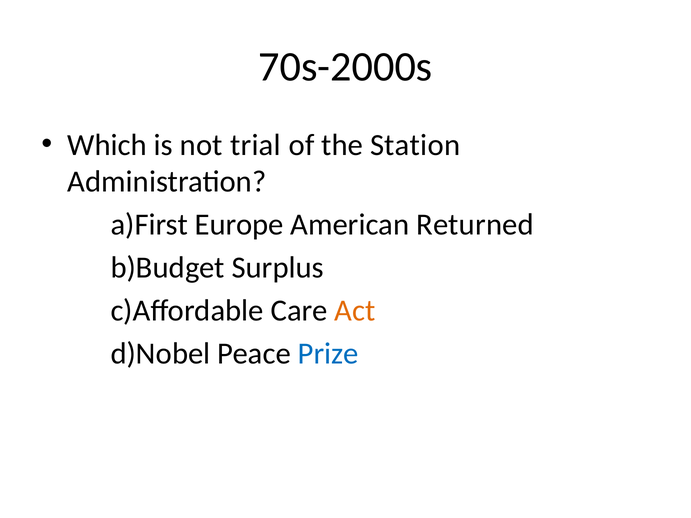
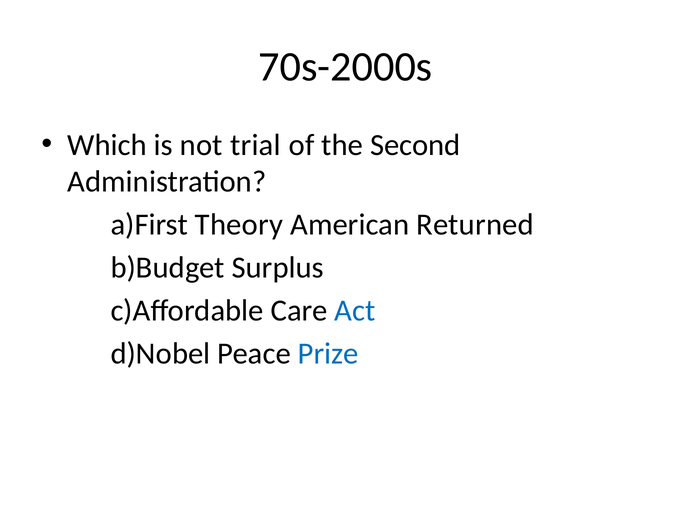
Station: Station -> Second
Europe: Europe -> Theory
Act colour: orange -> blue
